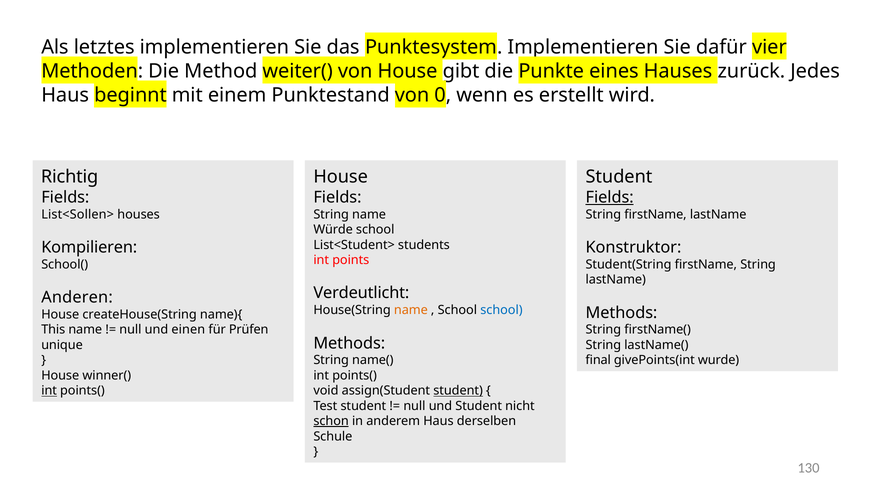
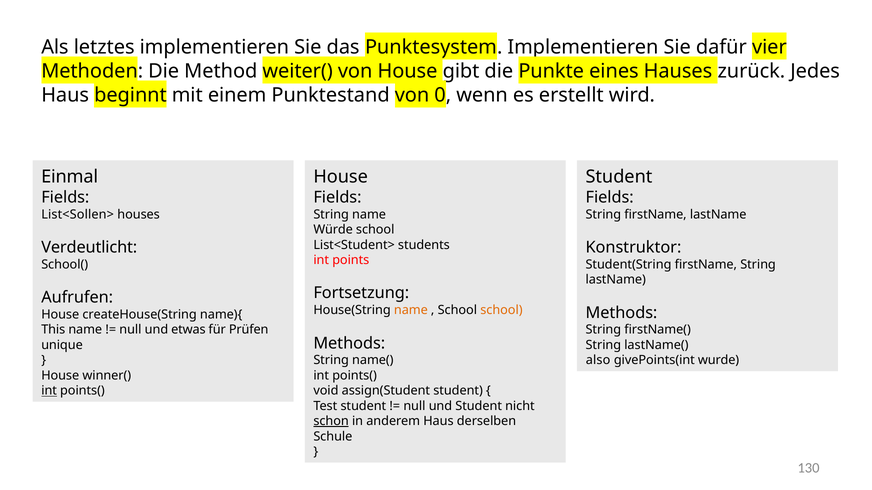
Richtig: Richtig -> Einmal
Fields at (610, 198) underline: present -> none
Kompilieren: Kompilieren -> Verdeutlicht
Verdeutlicht: Verdeutlicht -> Fortsetzung
Anderen: Anderen -> Aufrufen
school at (501, 311) colour: blue -> orange
einen: einen -> etwas
final: final -> also
student at (458, 391) underline: present -> none
